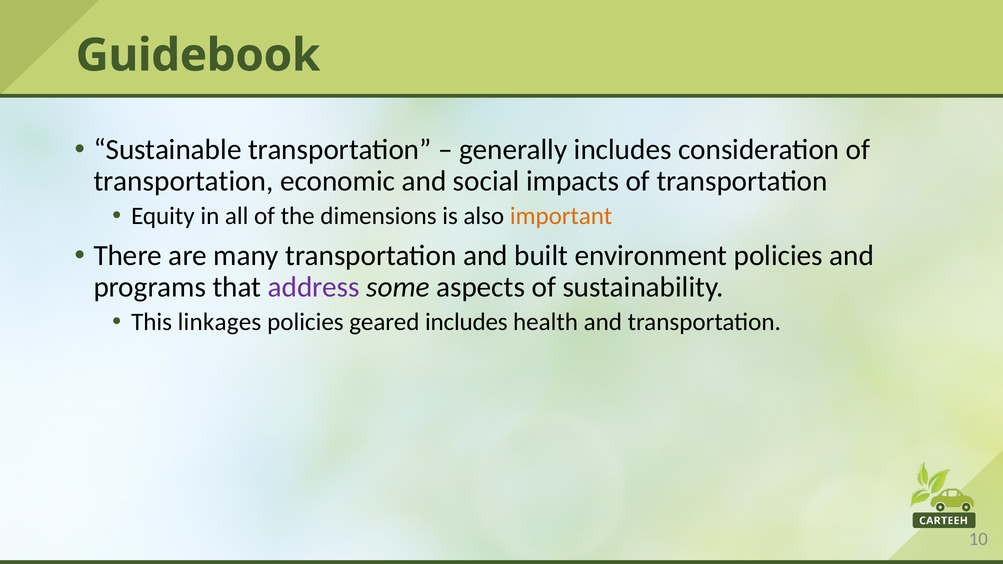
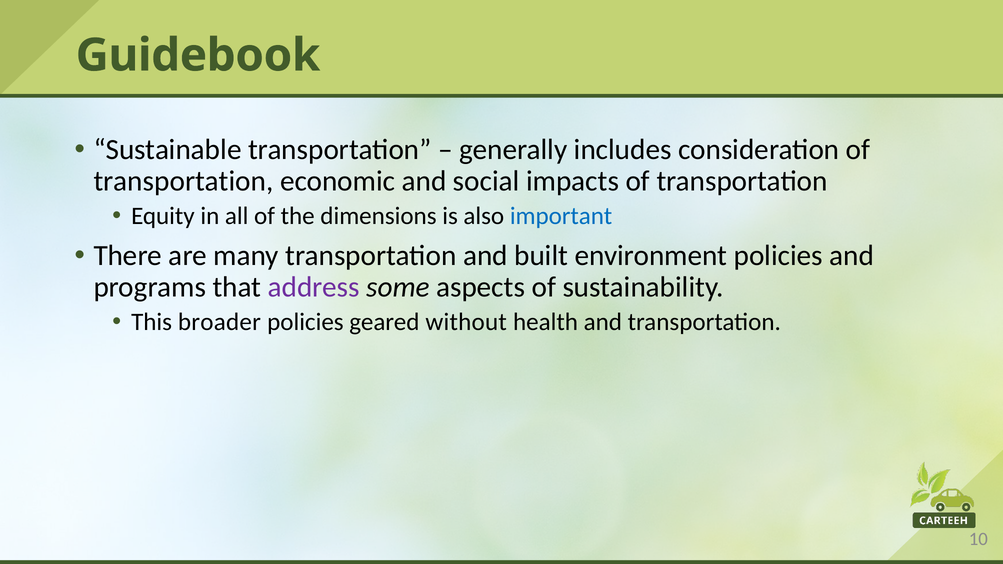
important colour: orange -> blue
linkages: linkages -> broader
geared includes: includes -> without
